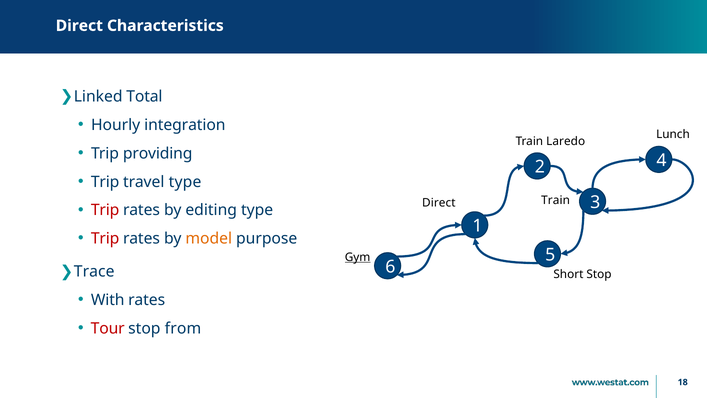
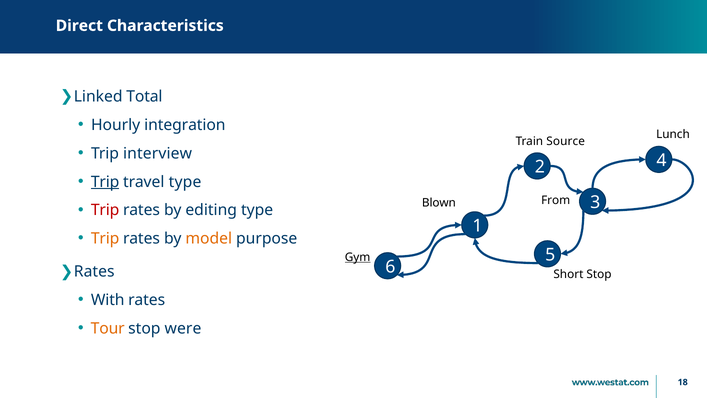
Laredo: Laredo -> Source
providing: providing -> interview
Trip at (105, 182) underline: none -> present
Train at (556, 200): Train -> From
Direct at (439, 203): Direct -> Blown
Trip at (105, 239) colour: red -> orange
Trace at (94, 271): Trace -> Rates
Tour colour: red -> orange
from: from -> were
